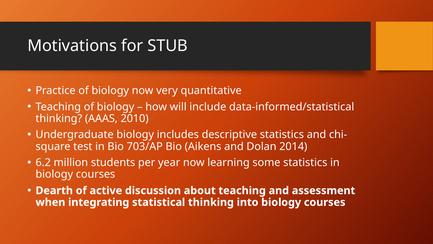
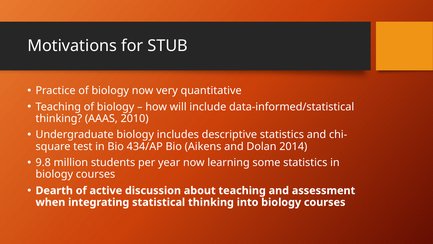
703/AP: 703/AP -> 434/AP
6.2: 6.2 -> 9.8
